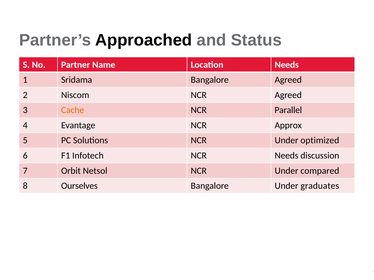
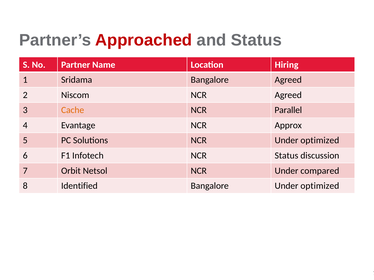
Approached colour: black -> red
Location Needs: Needs -> Hiring
NCR Needs: Needs -> Status
Ourselves: Ourselves -> Identified
Bangalore Under graduates: graduates -> optimized
